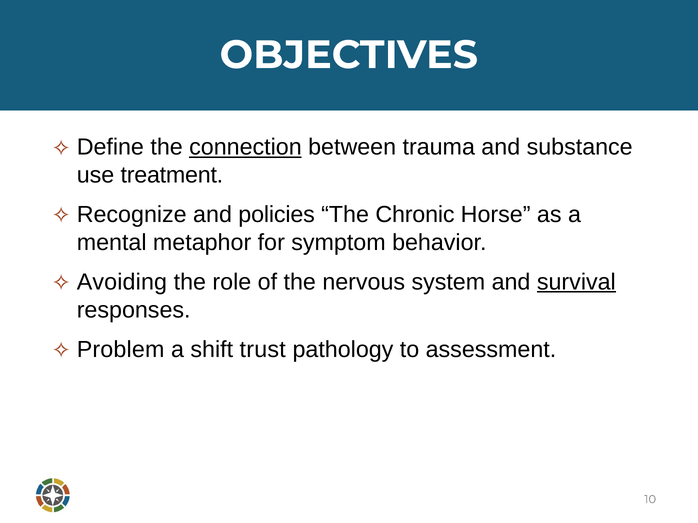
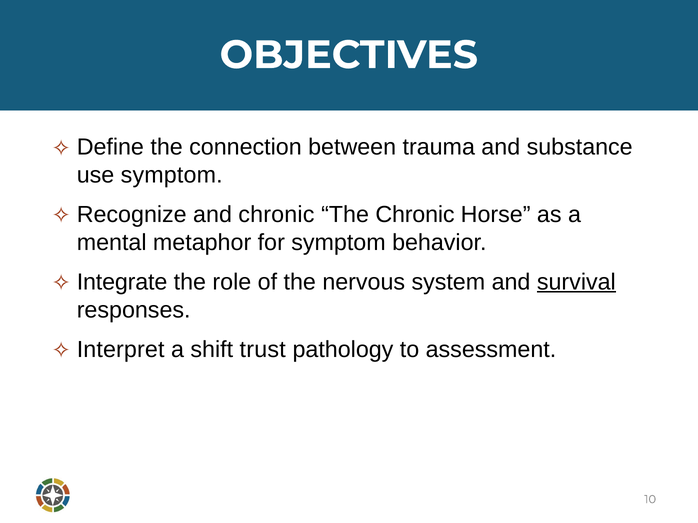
connection underline: present -> none
use treatment: treatment -> symptom
and policies: policies -> chronic
Avoiding: Avoiding -> Integrate
Problem: Problem -> Interpret
